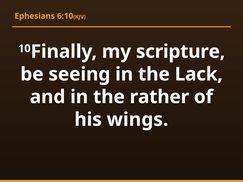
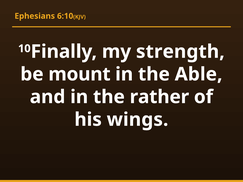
scripture: scripture -> strength
seeing: seeing -> mount
Lack: Lack -> Able
